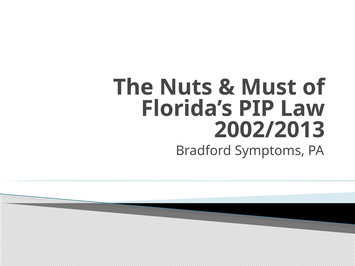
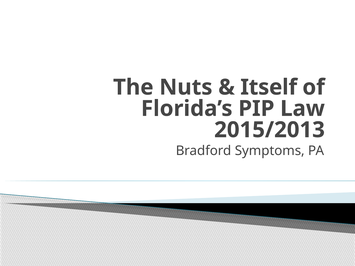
Must: Must -> Itself
2002/2013: 2002/2013 -> 2015/2013
